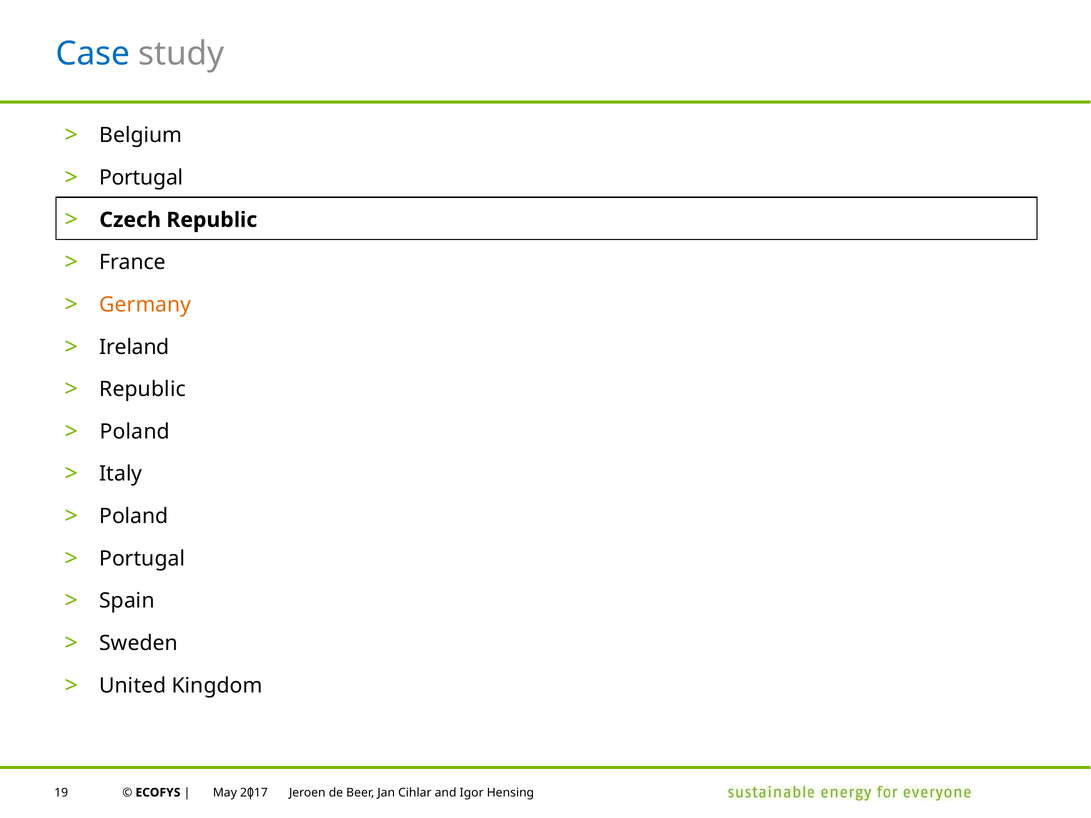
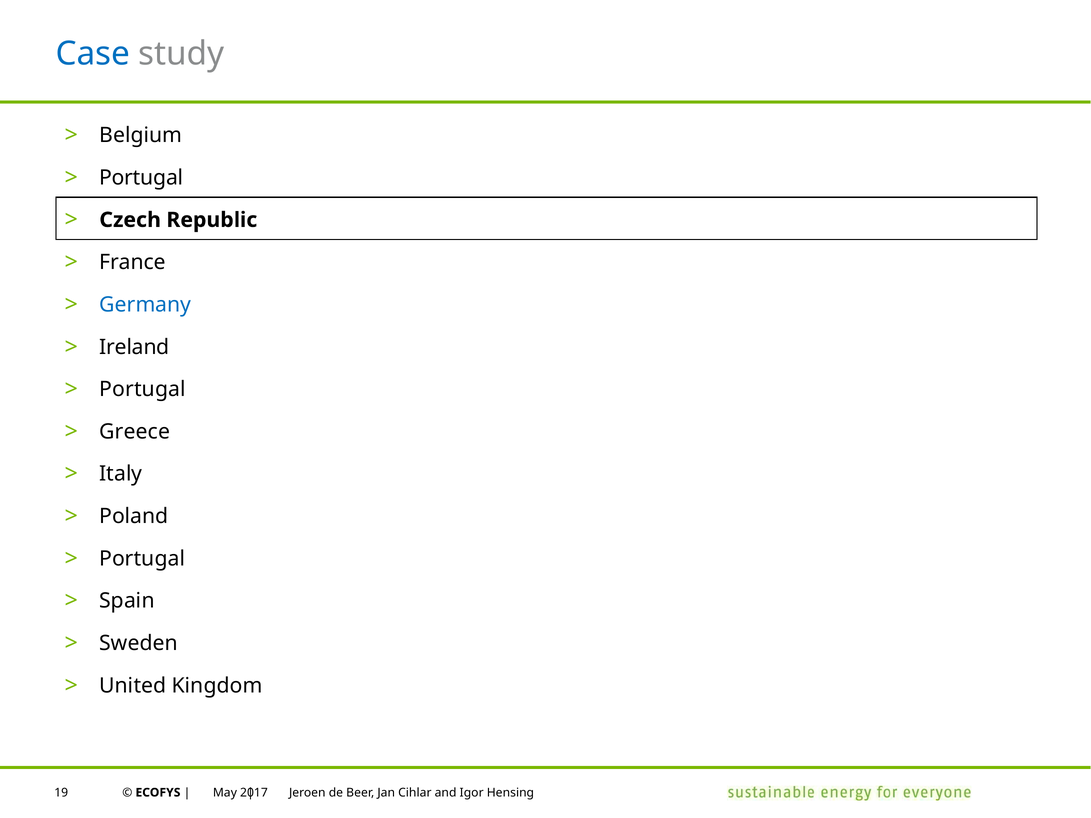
Germany colour: orange -> blue
Republic at (143, 389): Republic -> Portugal
Poland at (135, 432): Poland -> Greece
